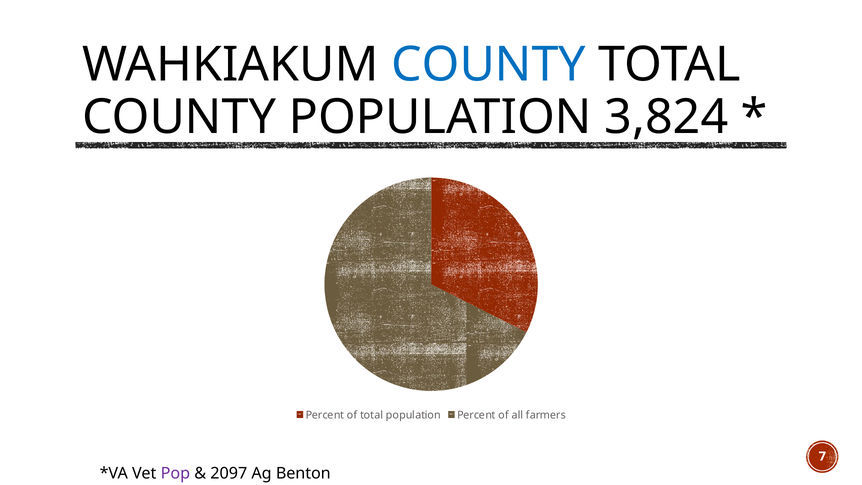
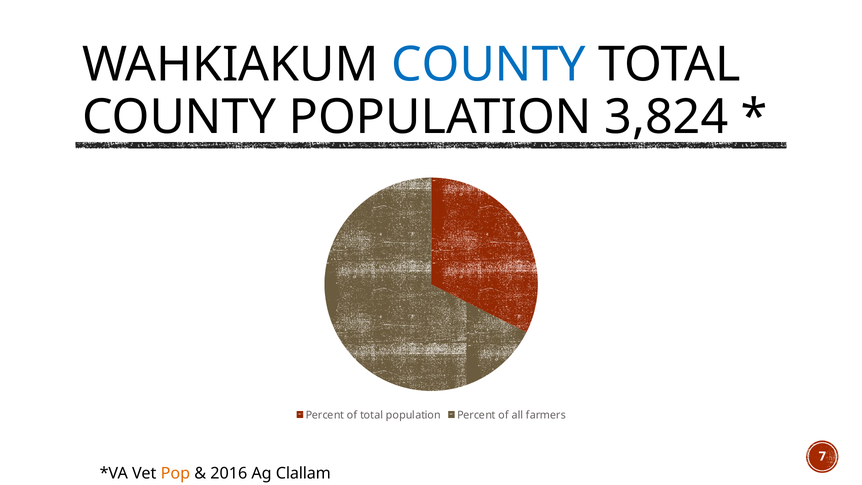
Pop colour: purple -> orange
2097: 2097 -> 2016
Benton: Benton -> Clallam
